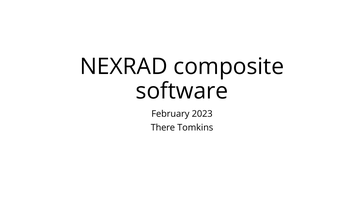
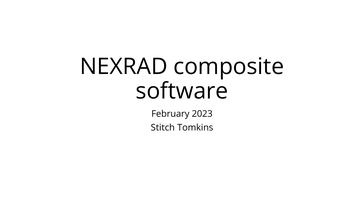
There: There -> Stitch
